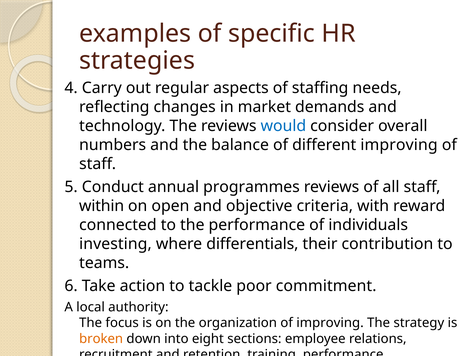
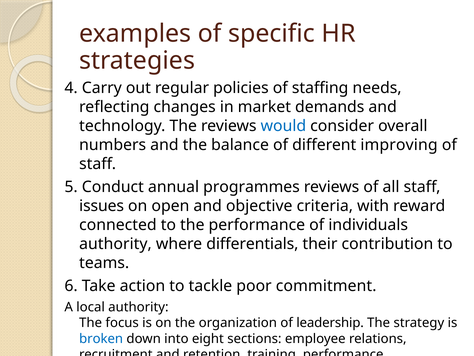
aspects: aspects -> policies
within: within -> issues
investing at (115, 244): investing -> authority
of improving: improving -> leadership
broken colour: orange -> blue
